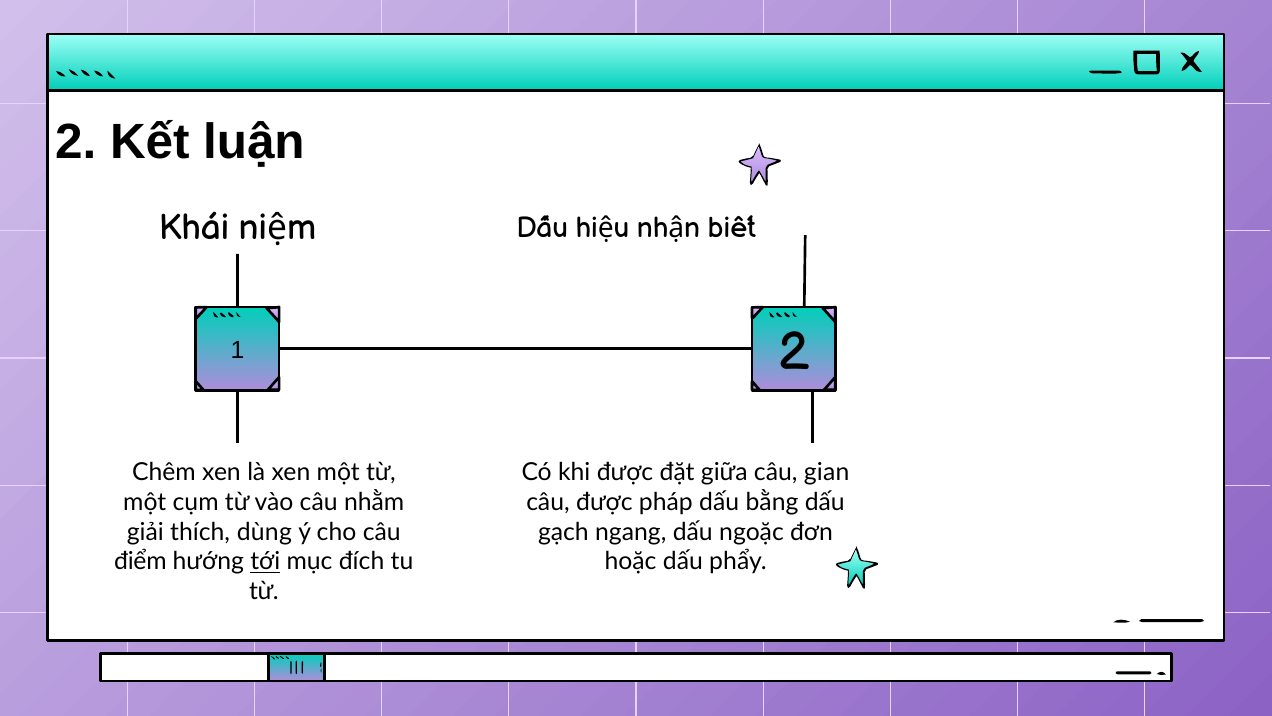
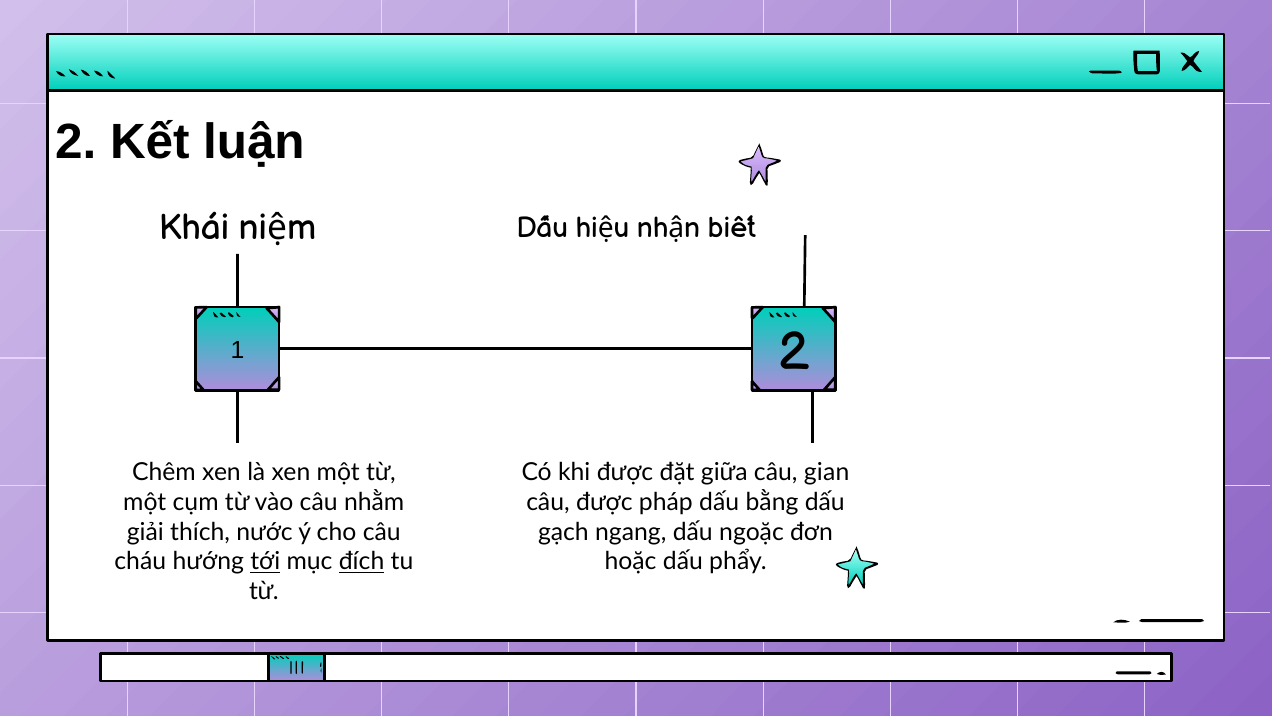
dùng: dùng -> nước
điểm: điểm -> cháu
đích underline: none -> present
